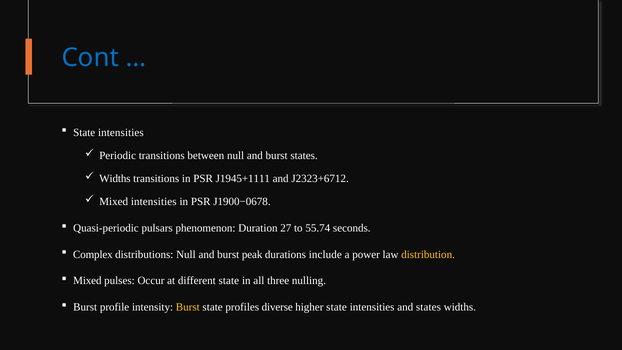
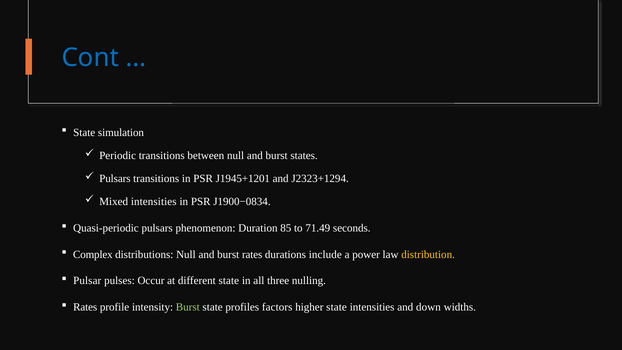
intensities at (121, 132): intensities -> simulation
Widths at (115, 179): Widths -> Pulsars
J1945+1111: J1945+1111 -> J1945+1201
J2323+6712: J2323+6712 -> J2323+1294
J1900−0678: J1900−0678 -> J1900−0834
27: 27 -> 85
55.74: 55.74 -> 71.49
burst peak: peak -> rates
Mixed at (87, 281): Mixed -> Pulsar
Burst at (85, 307): Burst -> Rates
Burst at (188, 307) colour: yellow -> light green
diverse: diverse -> factors
and states: states -> down
